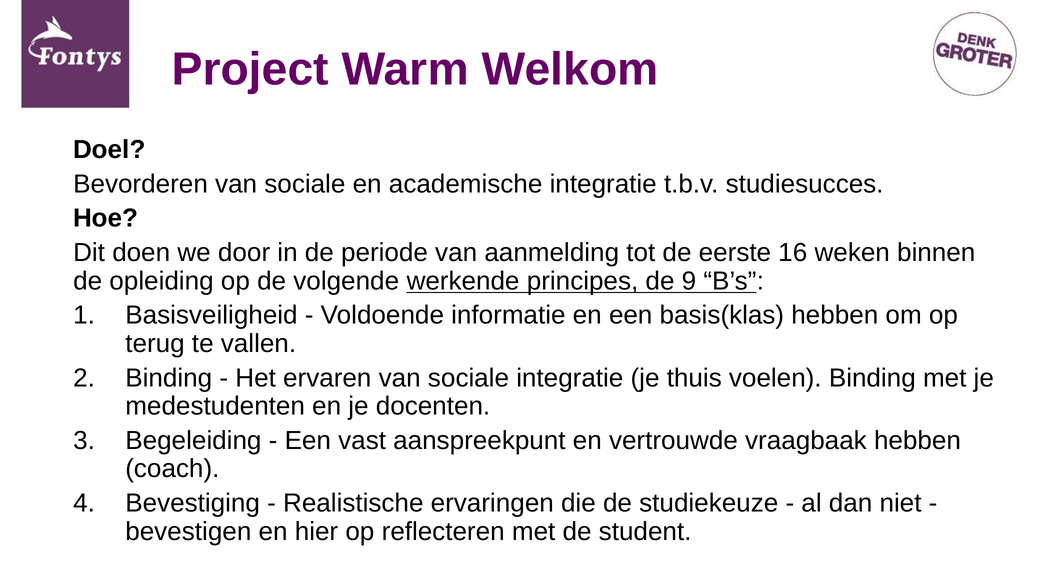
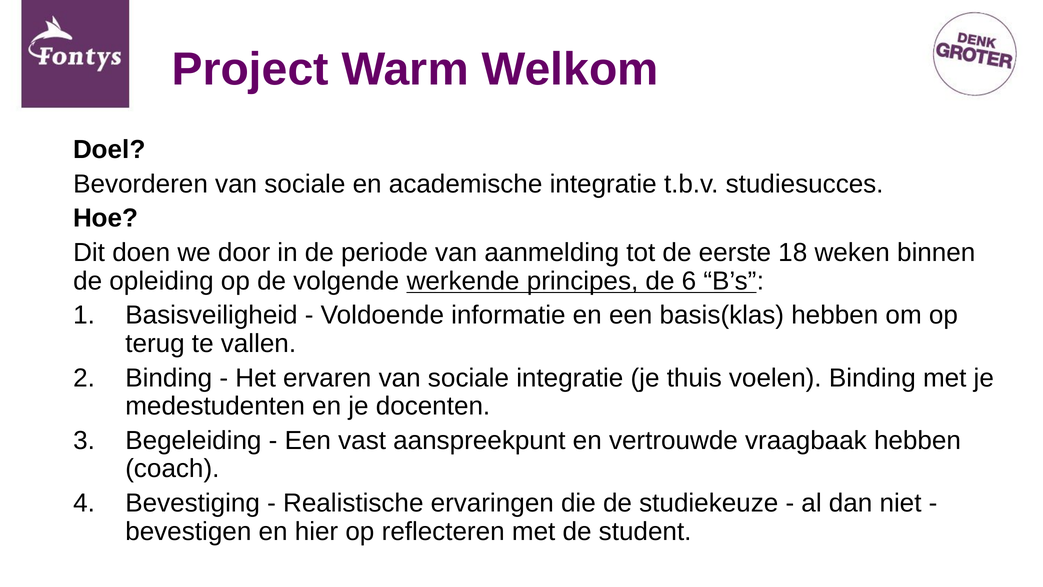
16: 16 -> 18
9: 9 -> 6
